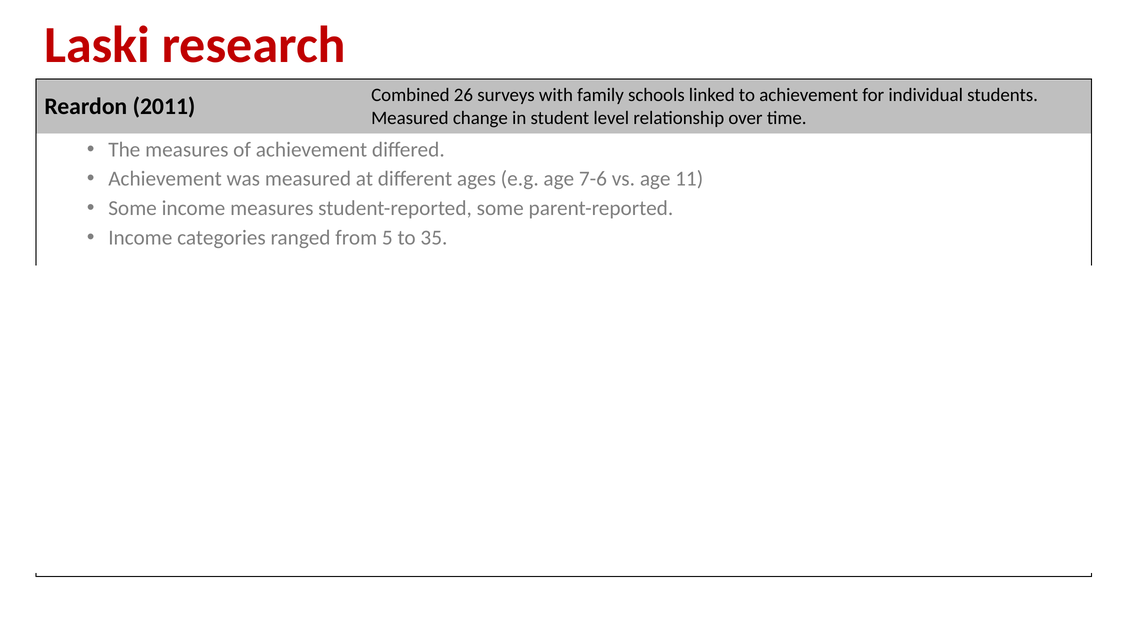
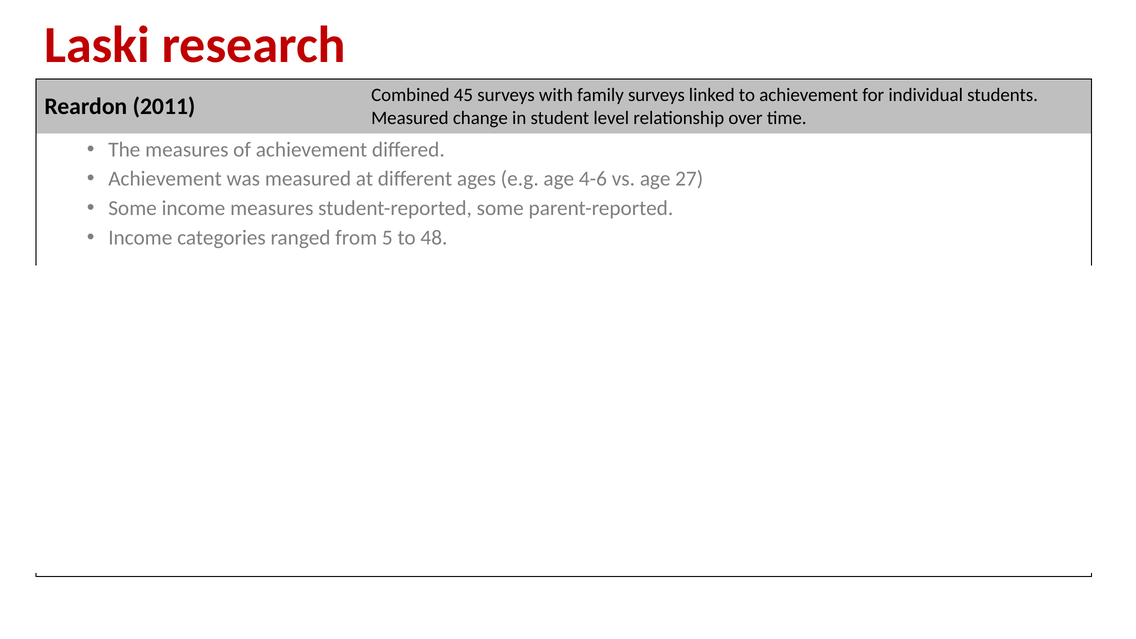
26: 26 -> 45
family schools: schools -> surveys
7-6: 7-6 -> 4-6
11: 11 -> 27
35: 35 -> 48
